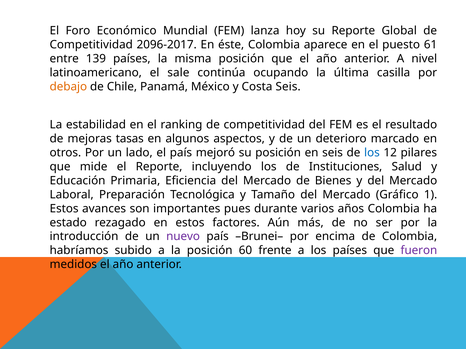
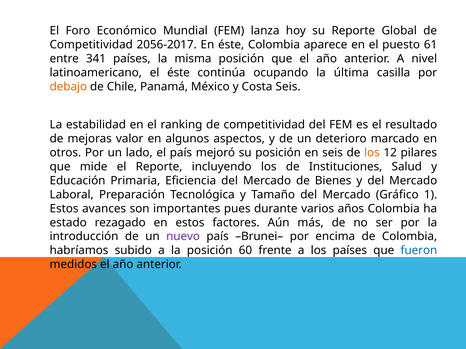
2096-2017: 2096-2017 -> 2056-2017
139: 139 -> 341
el sale: sale -> éste
tasas: tasas -> valor
los at (372, 153) colour: blue -> orange
fueron colour: purple -> blue
